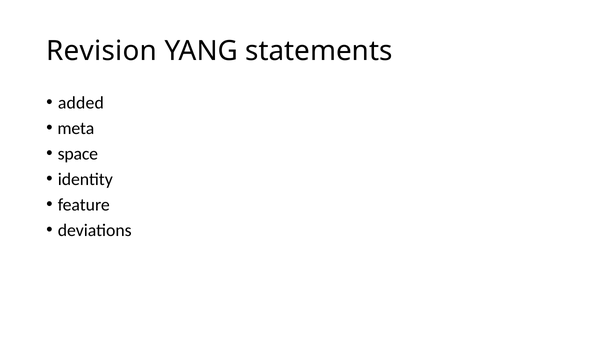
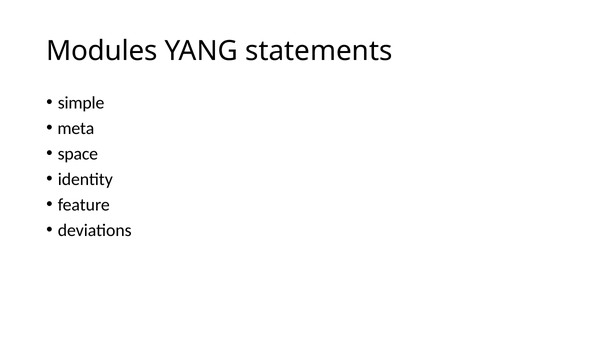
Revision: Revision -> Modules
added: added -> simple
